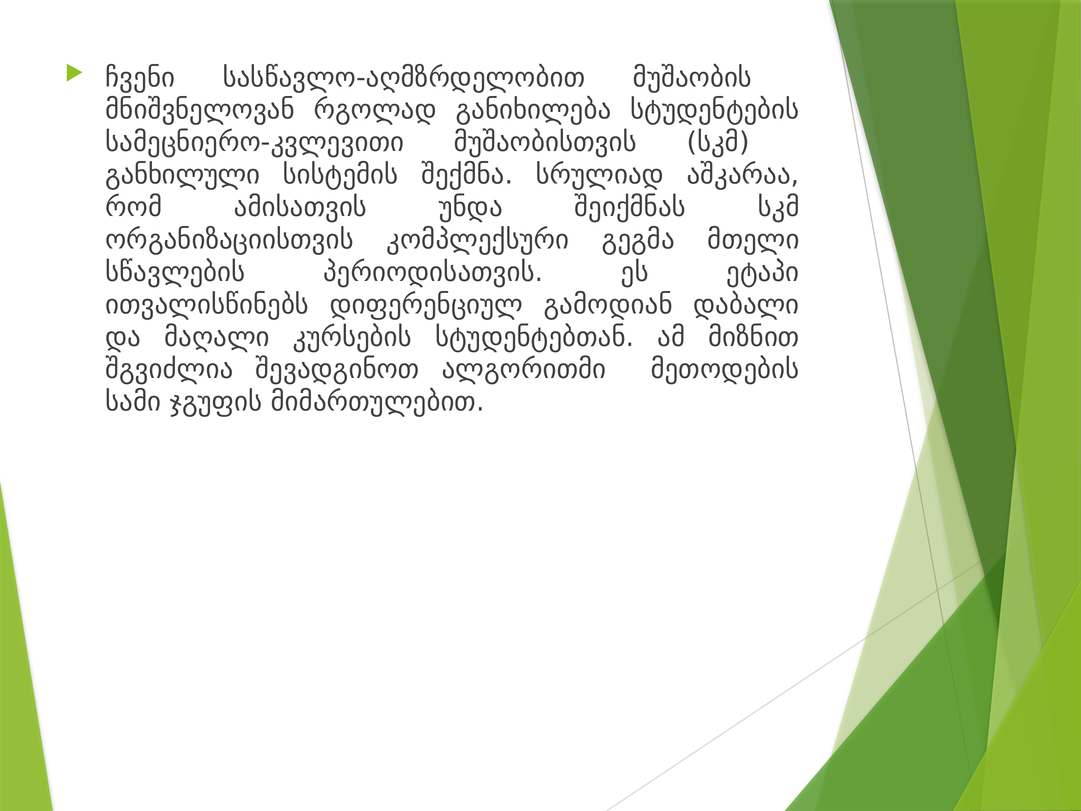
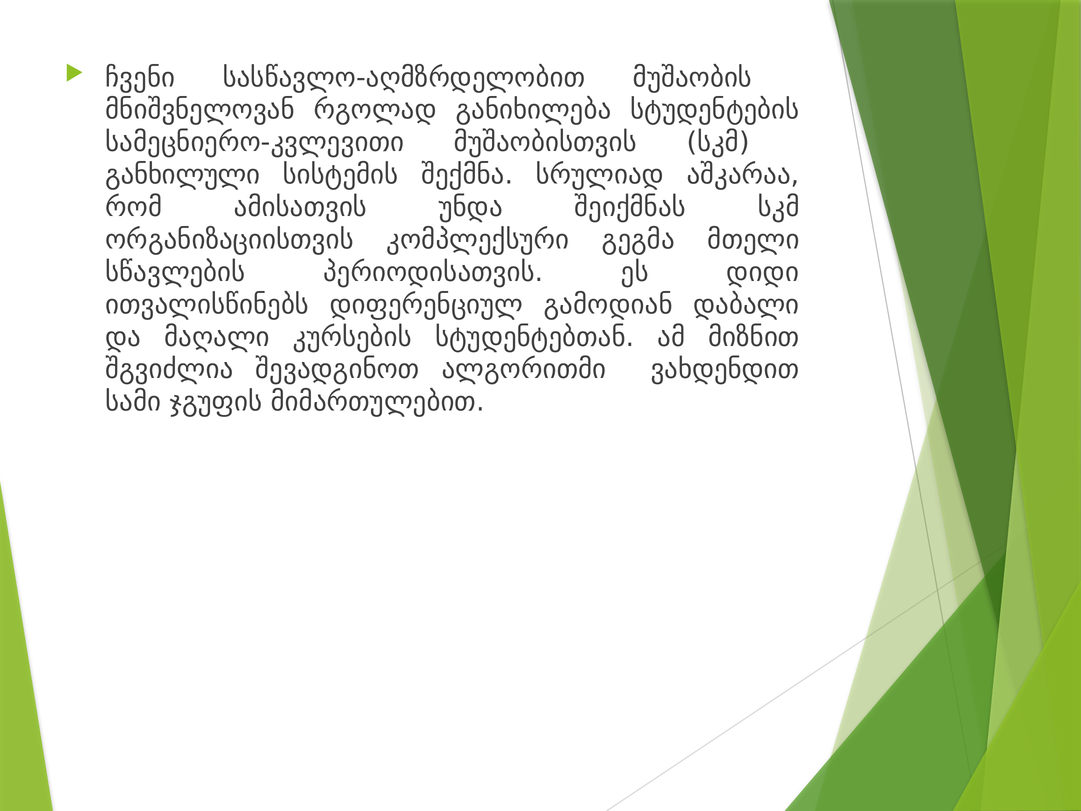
ეტაპი: ეტაპი -> დიდი
მეთოდების: მეთოდების -> ვახდენდით
